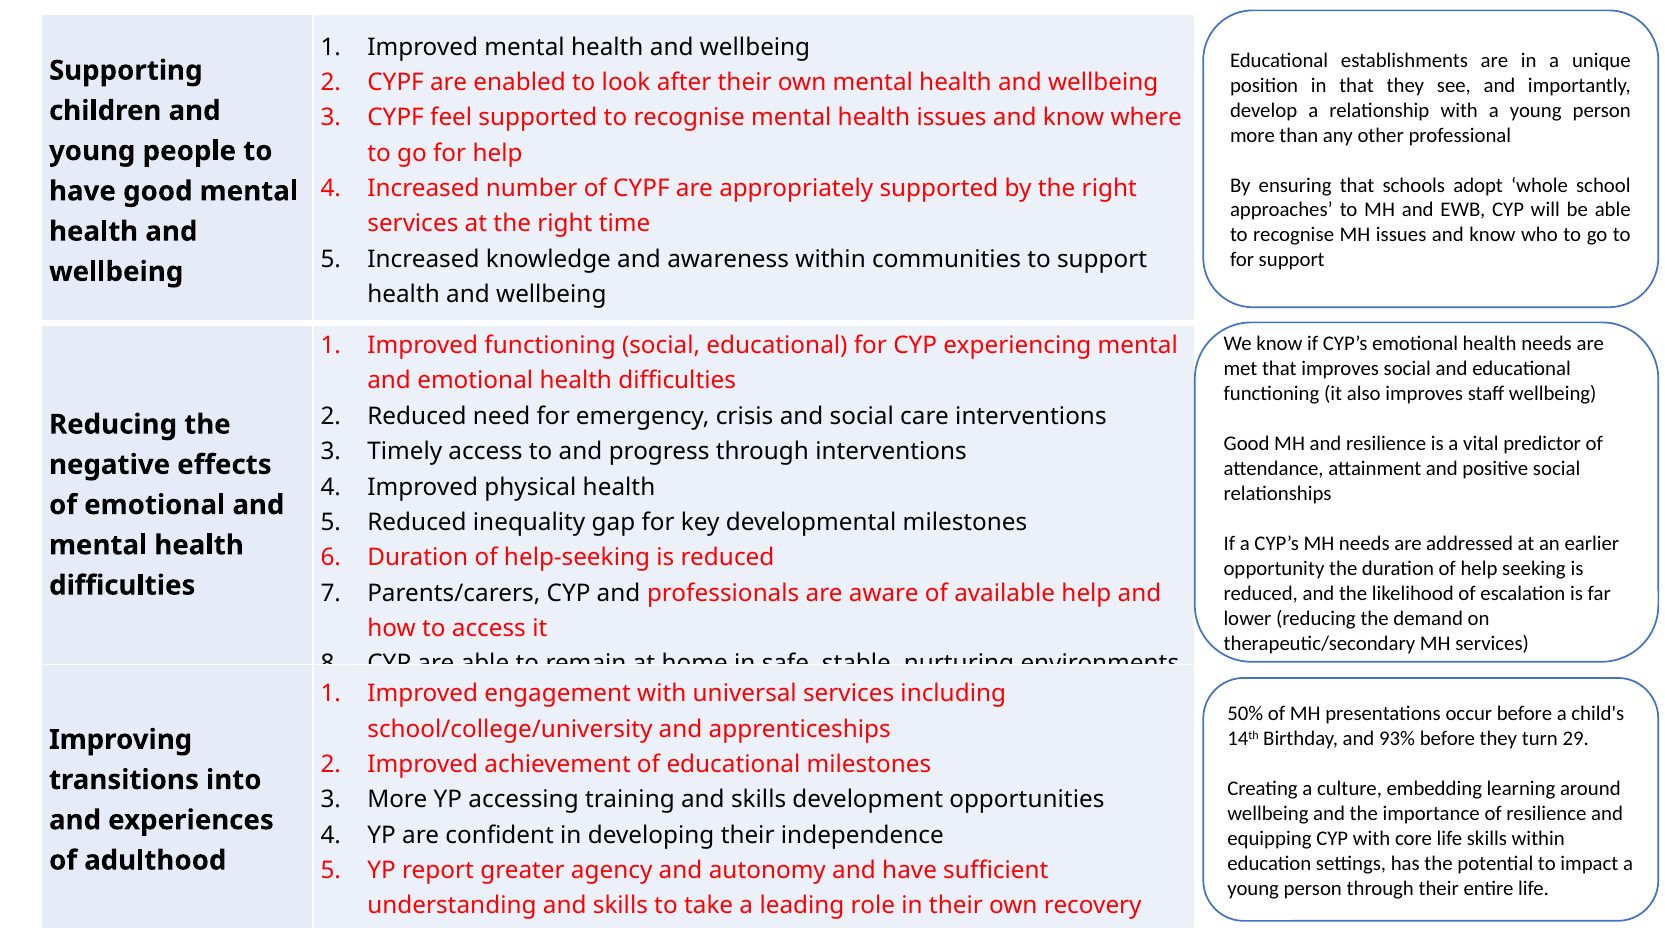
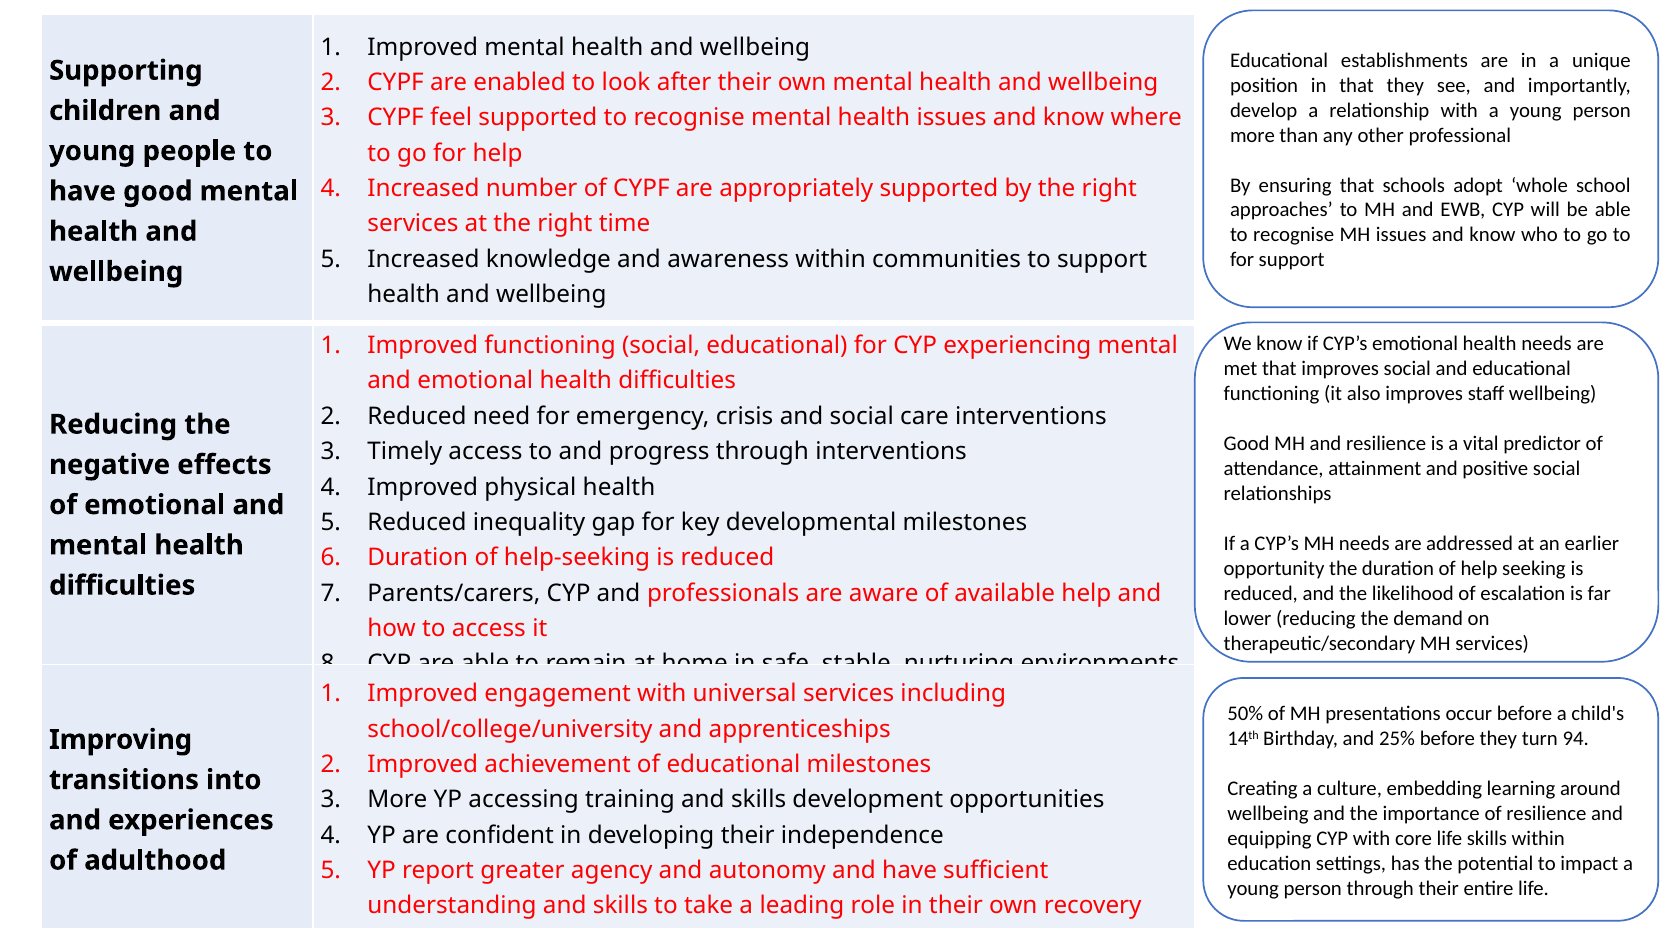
93%: 93% -> 25%
29: 29 -> 94
